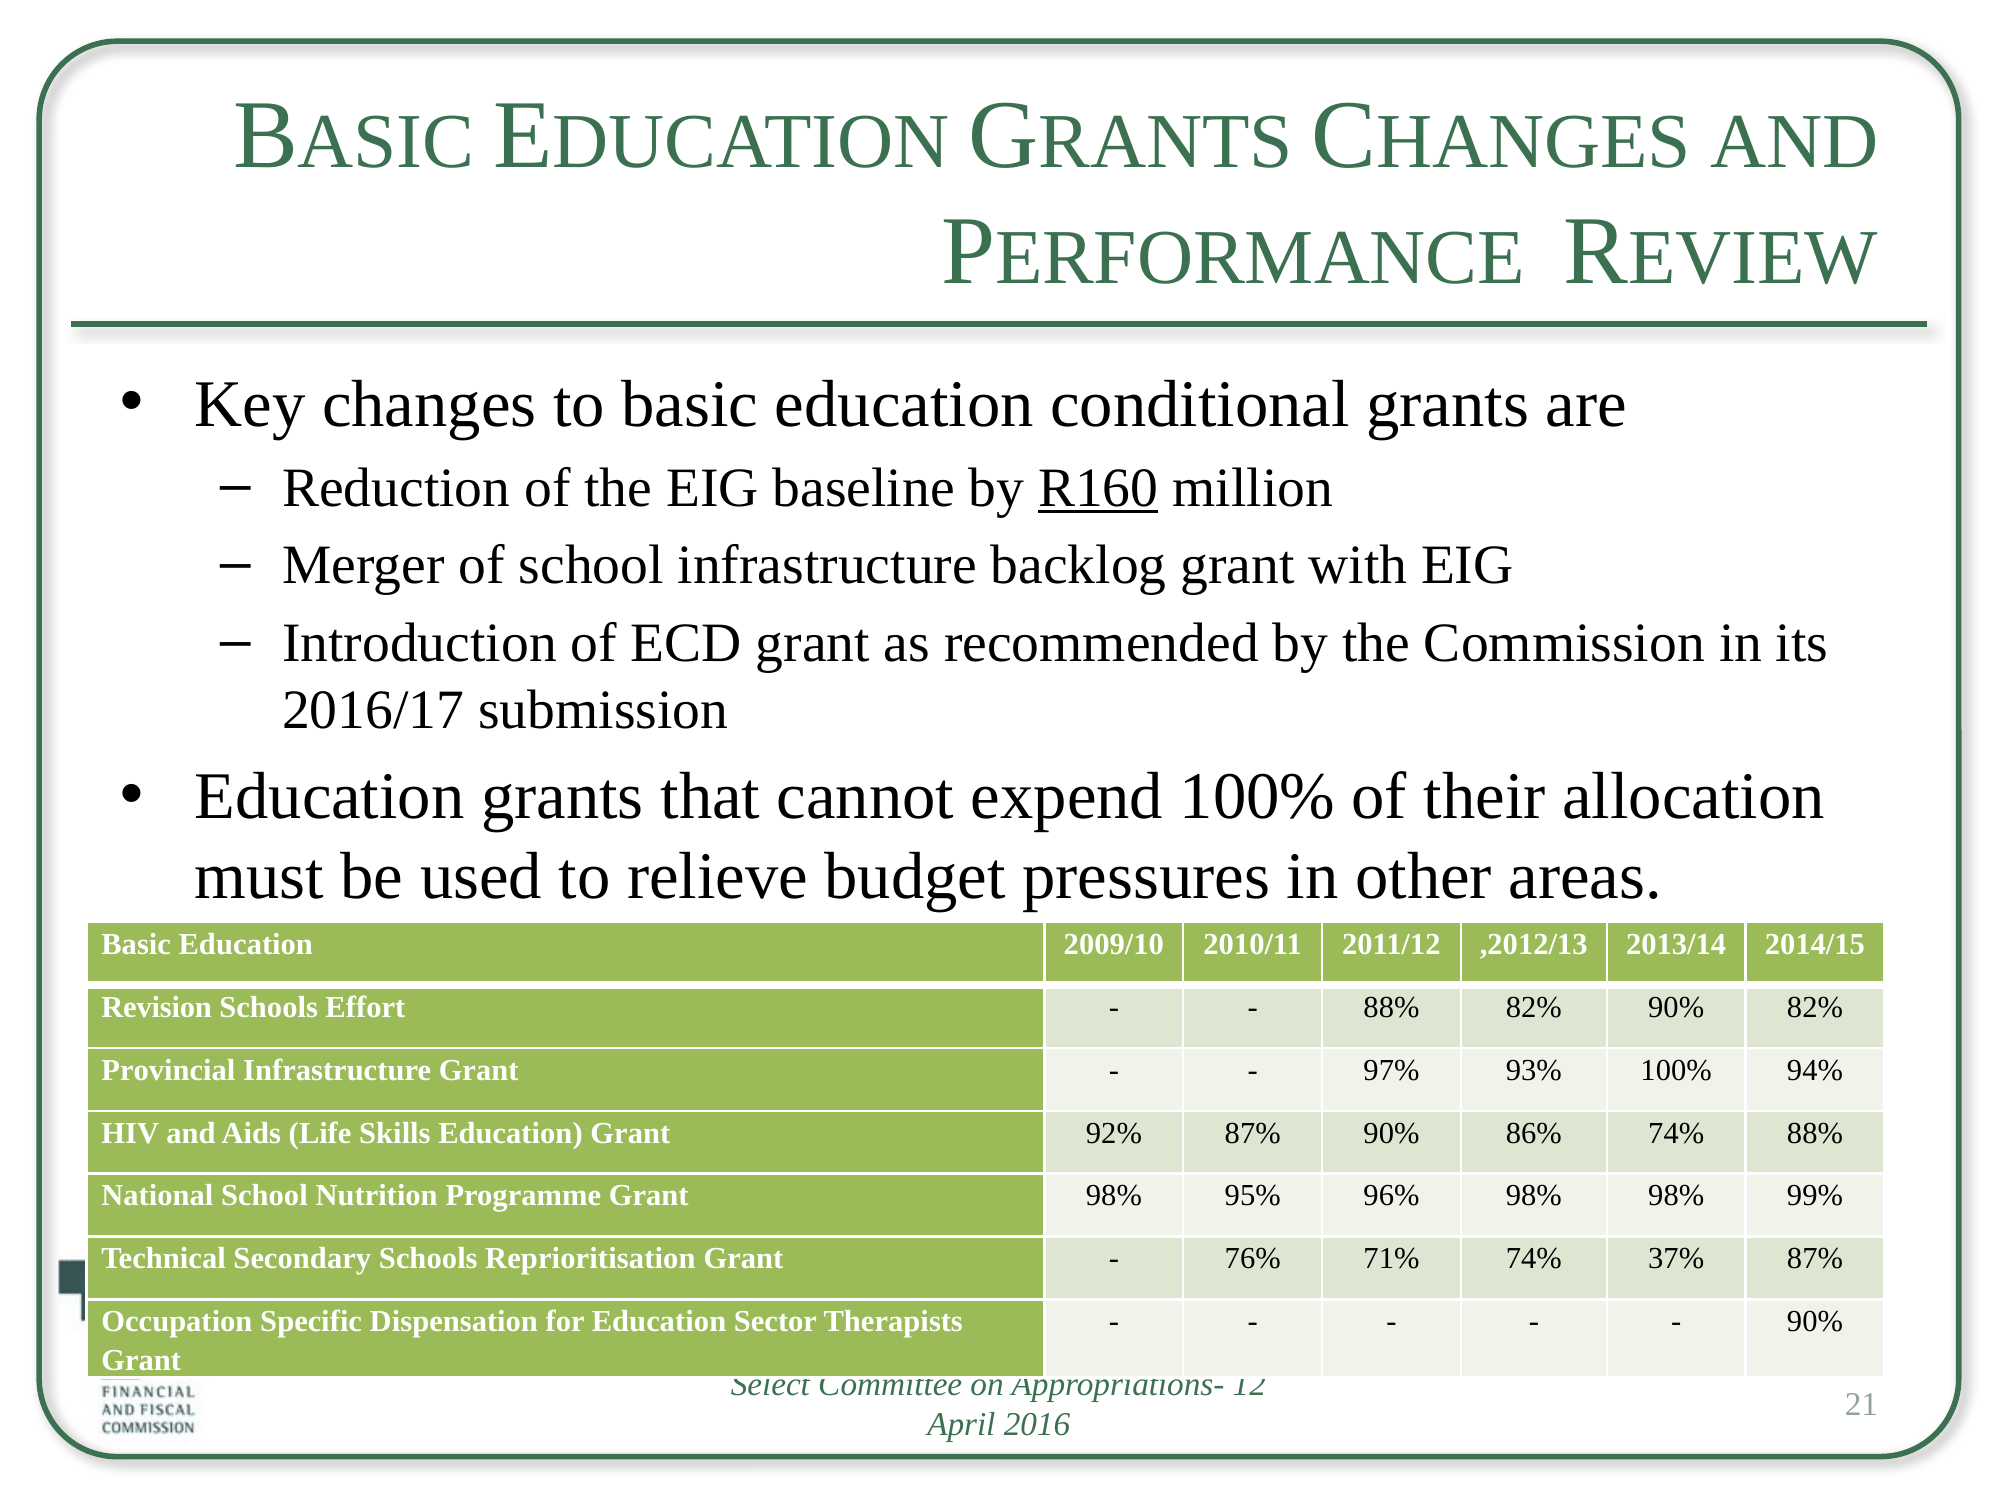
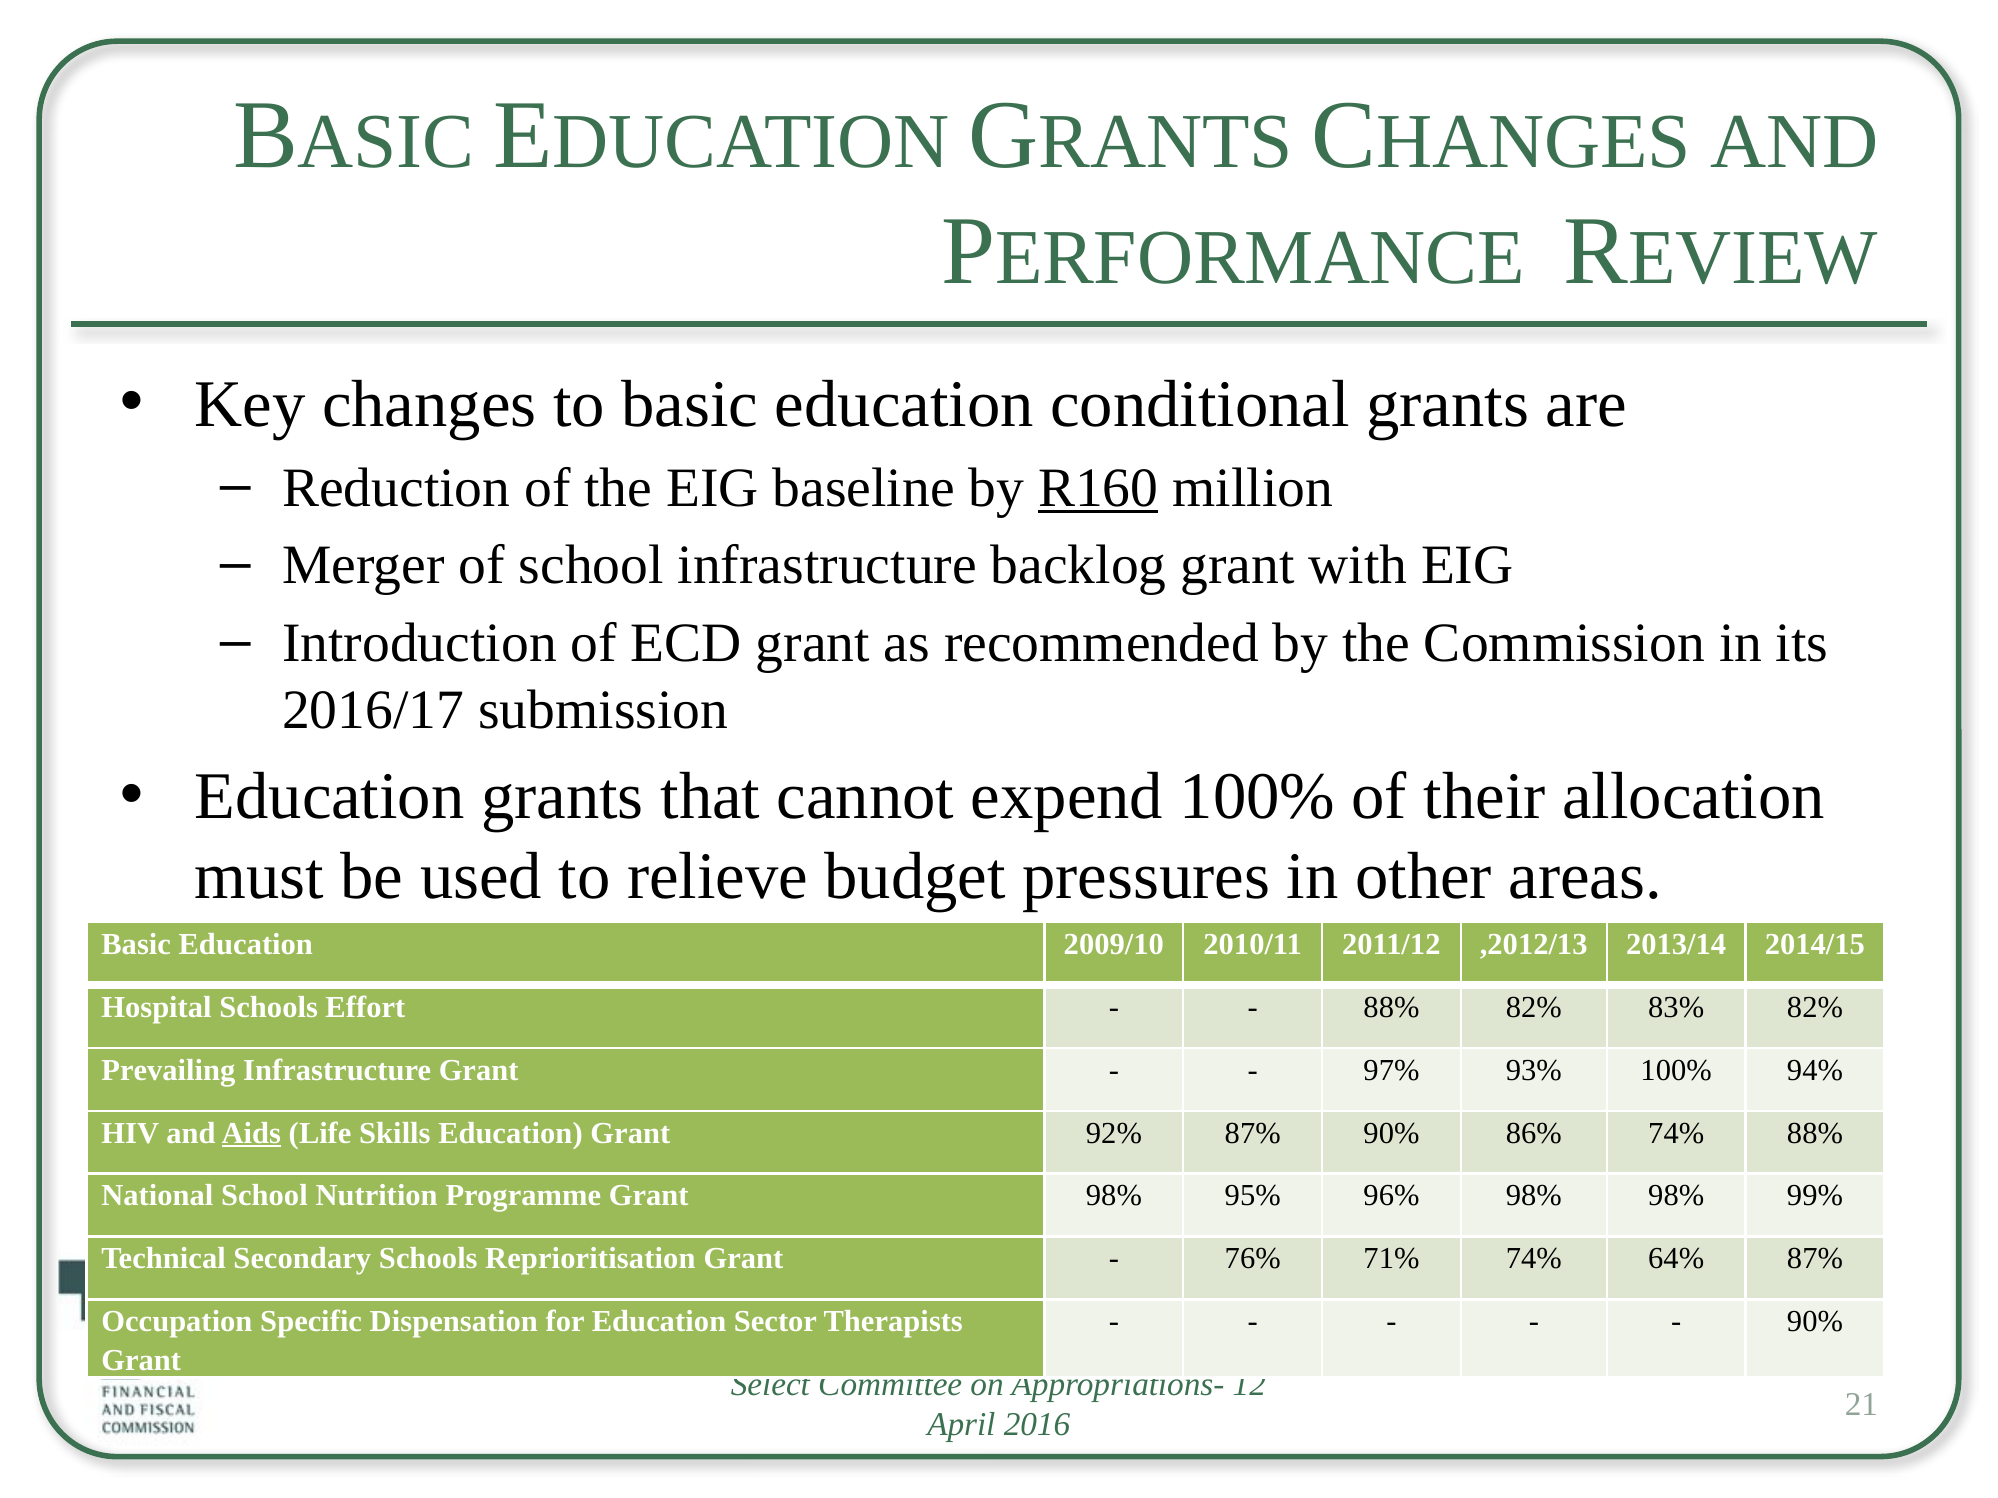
Revision: Revision -> Hospital
82% 90%: 90% -> 83%
Provincial: Provincial -> Prevailing
Aids underline: none -> present
37%: 37% -> 64%
